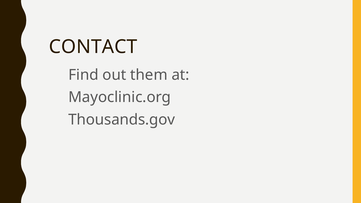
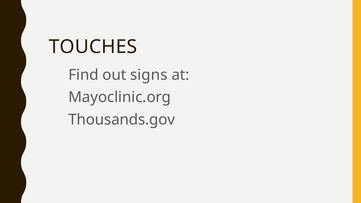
CONTACT: CONTACT -> TOUCHES
them: them -> signs
